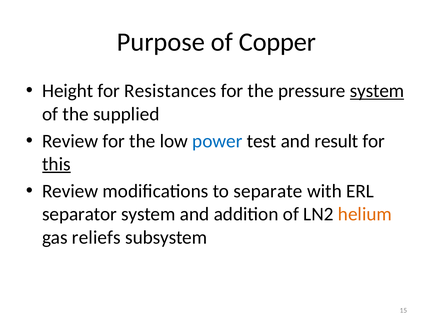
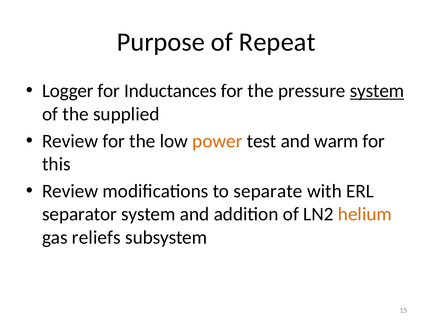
Copper: Copper -> Repeat
Height: Height -> Logger
Resistances: Resistances -> Inductances
power colour: blue -> orange
result: result -> warm
this underline: present -> none
